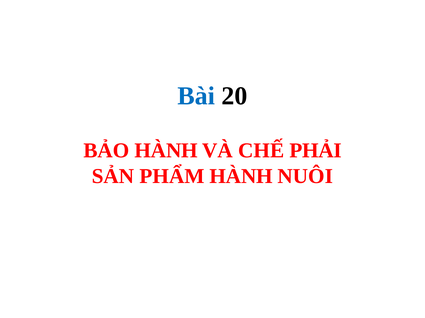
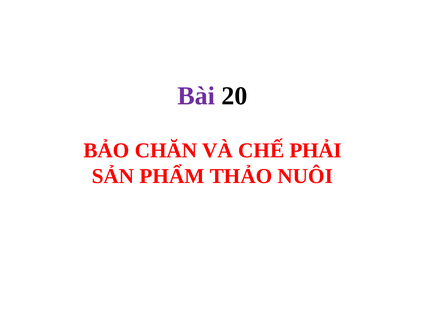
Bài colour: blue -> purple
BẢO HÀNH: HÀNH -> CHĂN
PHẨM HÀNH: HÀNH -> THẢO
